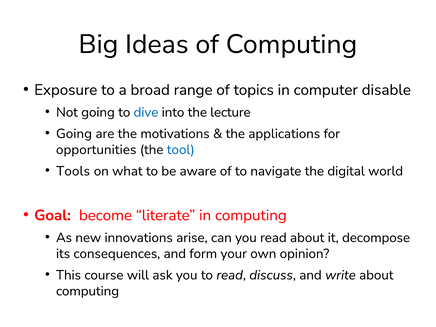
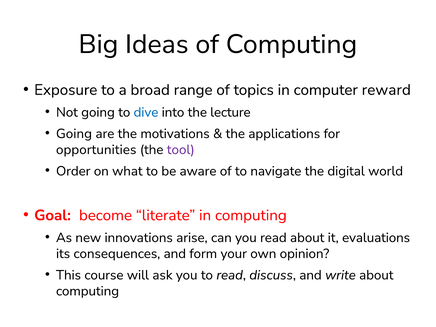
disable: disable -> reward
tool colour: blue -> purple
Tools: Tools -> Order
decompose: decompose -> evaluations
